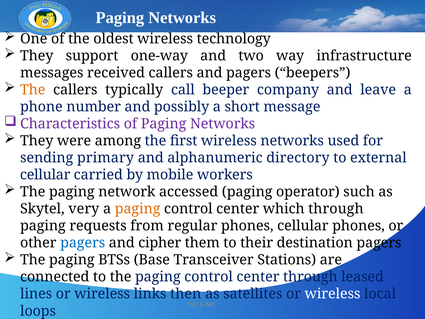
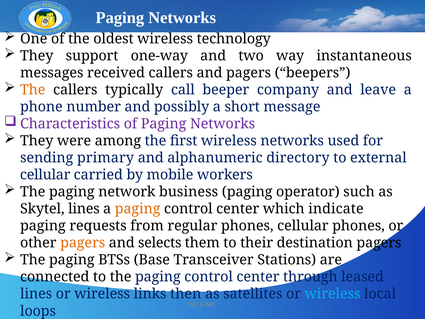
infrastructure: infrastructure -> instantaneous
accessed: accessed -> business
Skytel very: very -> lines
which through: through -> indicate
pagers at (83, 243) colour: blue -> orange
cipher: cipher -> selects
wireless at (333, 294) colour: white -> light blue
